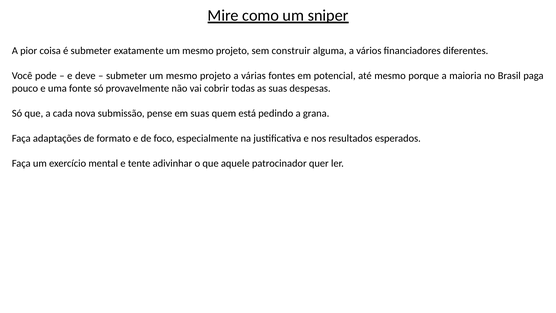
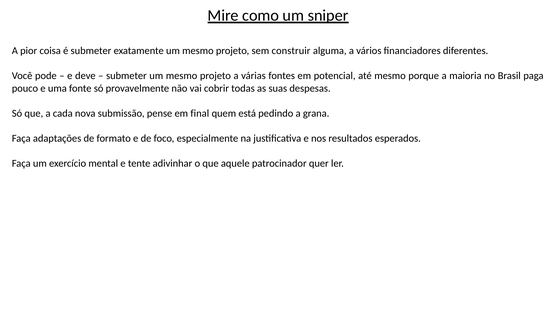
em suas: suas -> final
